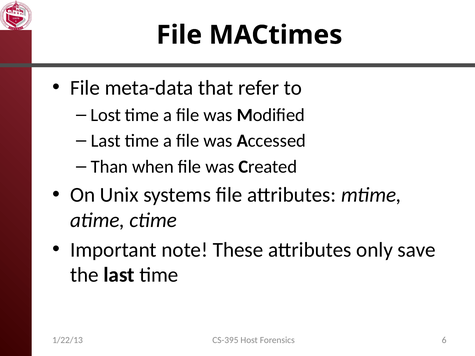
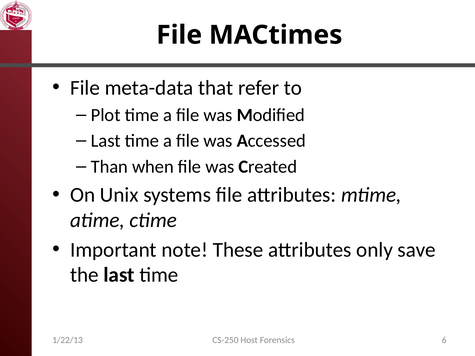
Lost: Lost -> Plot
CS-395: CS-395 -> CS-250
